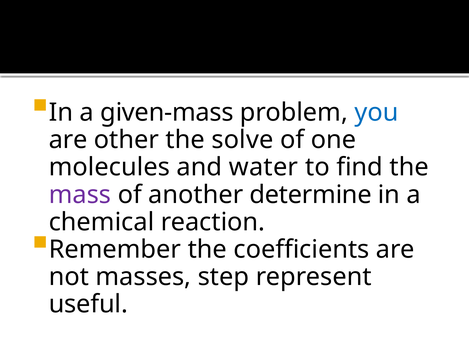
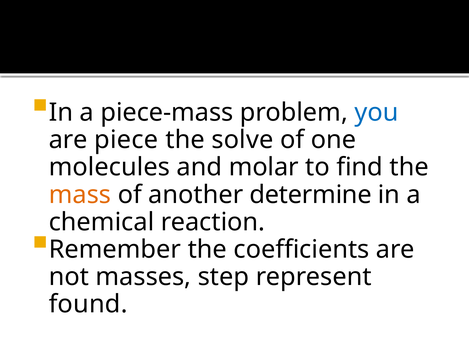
given-mass: given-mass -> piece-mass
other: other -> piece
water: water -> molar
mass colour: purple -> orange
useful: useful -> found
